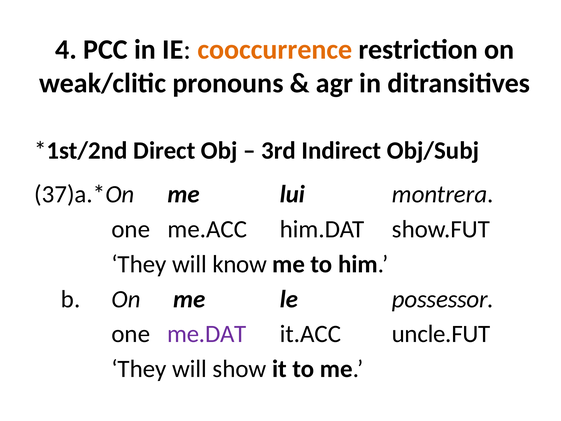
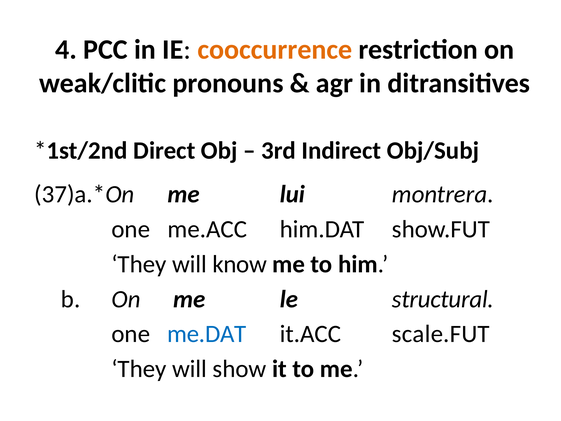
possessor: possessor -> structural
me.DAT colour: purple -> blue
uncle.FUT: uncle.FUT -> scale.FUT
